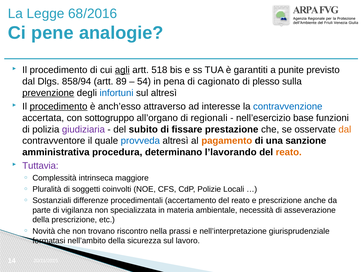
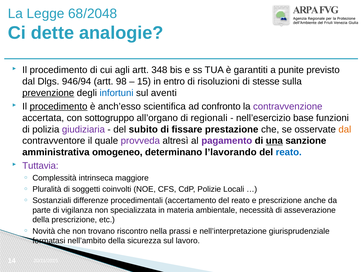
68/2016: 68/2016 -> 68/2048
pene: pene -> dette
agli underline: present -> none
518: 518 -> 348
858/94: 858/94 -> 946/94
89: 89 -> 98
54: 54 -> 15
pena: pena -> entro
cagionato: cagionato -> risoluzioni
plesso: plesso -> stesse
sul altresì: altresì -> aventi
attraverso: attraverso -> scientifica
interesse: interesse -> confronto
contravvenzione colour: blue -> purple
provveda colour: blue -> purple
pagamento colour: orange -> purple
una underline: none -> present
procedura: procedura -> omogeneo
reato at (289, 152) colour: orange -> blue
